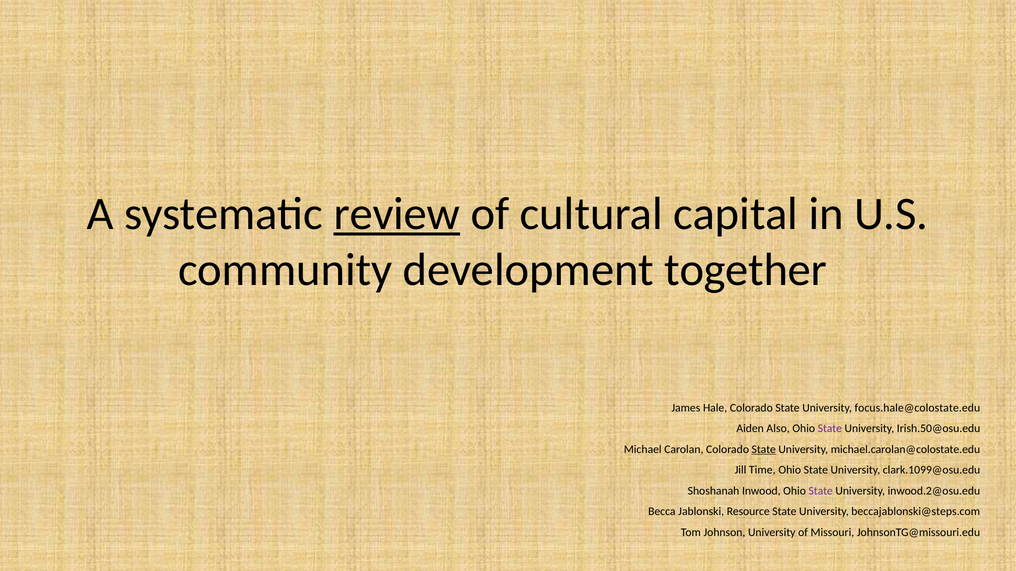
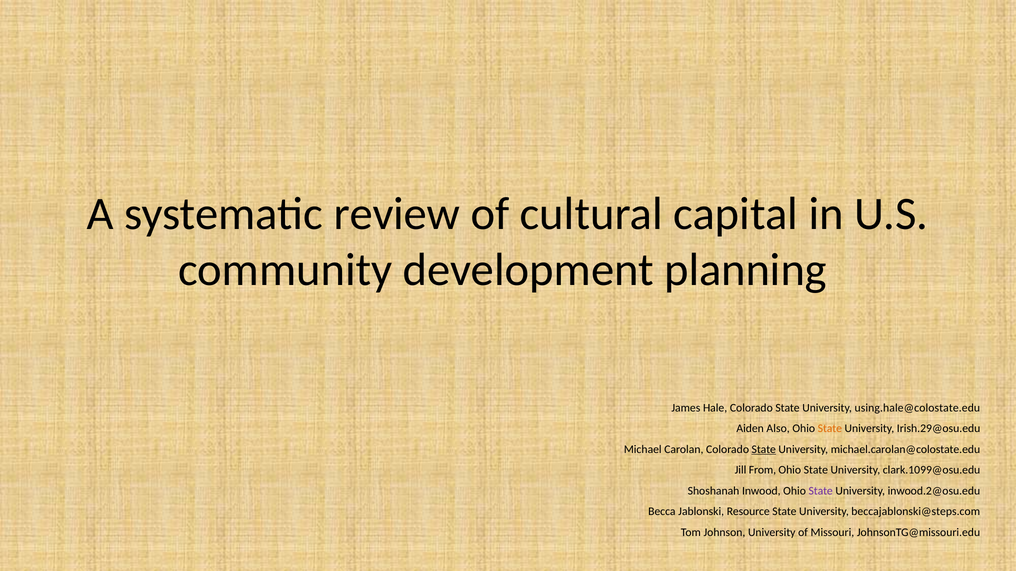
review underline: present -> none
together: together -> planning
focus.hale@colostate.edu: focus.hale@colostate.edu -> using.hale@colostate.edu
State at (830, 429) colour: purple -> orange
Irish.50@osu.edu: Irish.50@osu.edu -> Irish.29@osu.edu
Time: Time -> From
